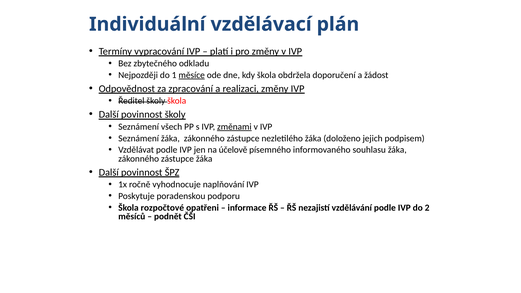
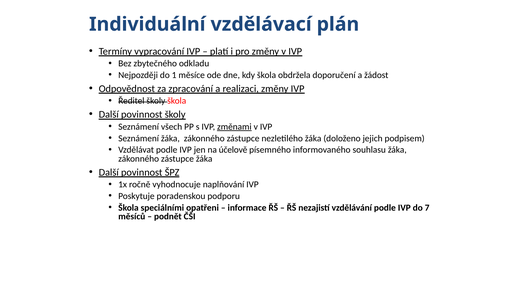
měsíce underline: present -> none
rozpočtové: rozpočtové -> speciálními
2: 2 -> 7
